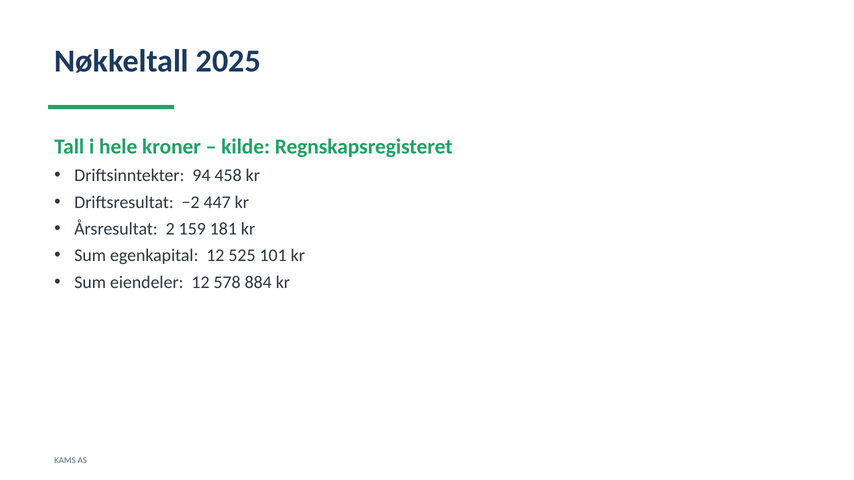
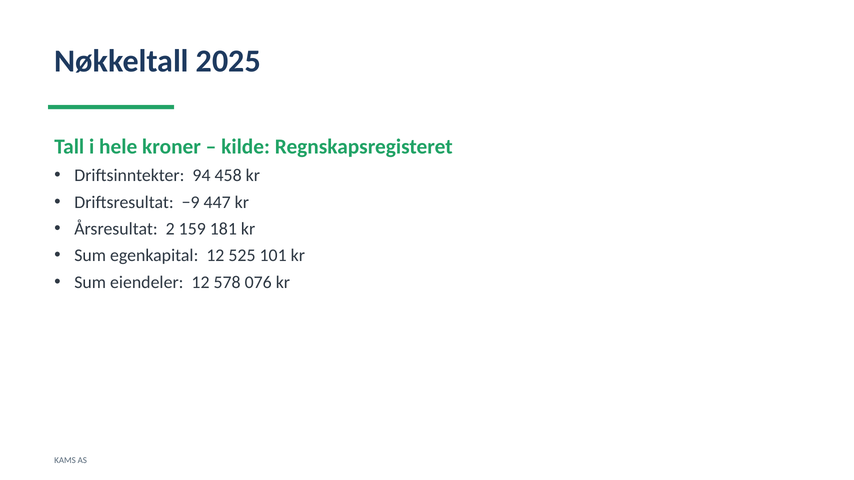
−2: −2 -> −9
884: 884 -> 076
